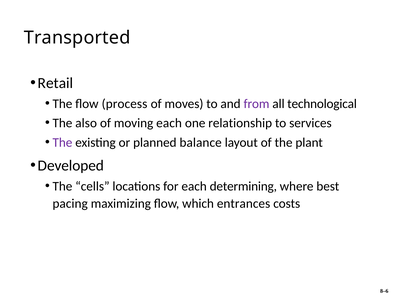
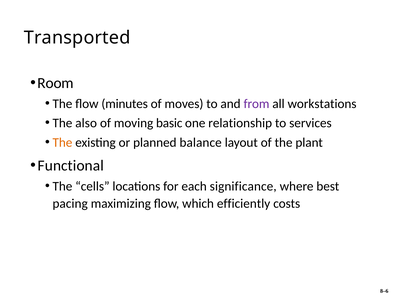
Retail: Retail -> Room
process: process -> minutes
technological: technological -> workstations
moving each: each -> basic
The at (62, 142) colour: purple -> orange
Developed: Developed -> Functional
determining: determining -> significance
entrances: entrances -> efficiently
